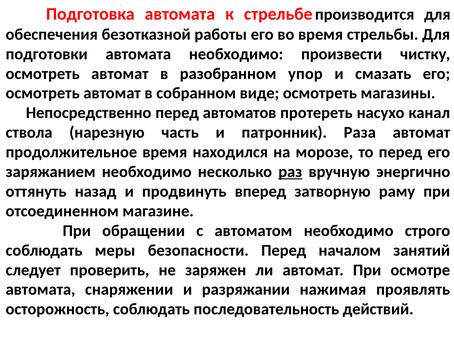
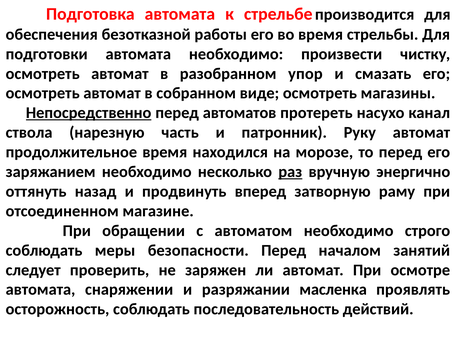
Непосредственно underline: none -> present
Раза: Раза -> Руку
нажимая: нажимая -> масленка
